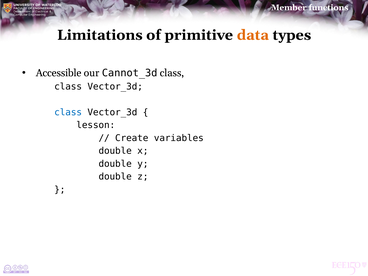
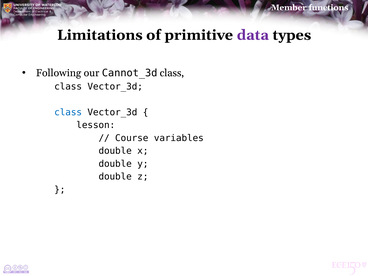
data colour: orange -> purple
Accessible: Accessible -> Following
Create: Create -> Course
